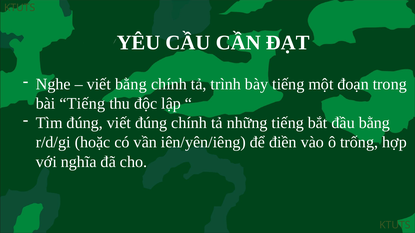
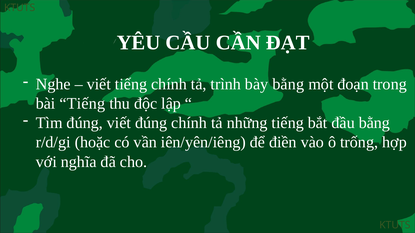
viết bằng: bằng -> tiếng
bày tiếng: tiếng -> bằng
